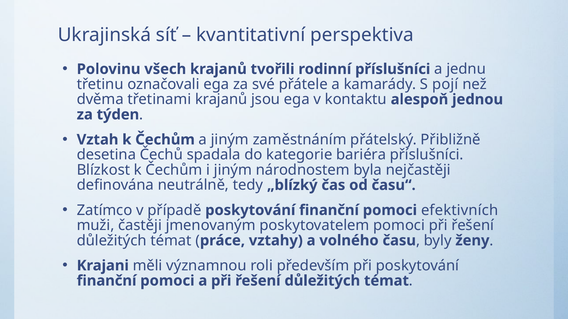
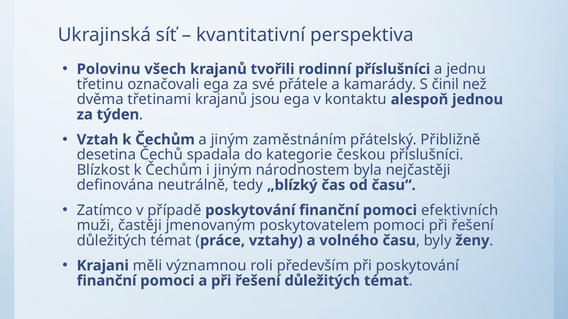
pojí: pojí -> činil
bariéra: bariéra -> českou
